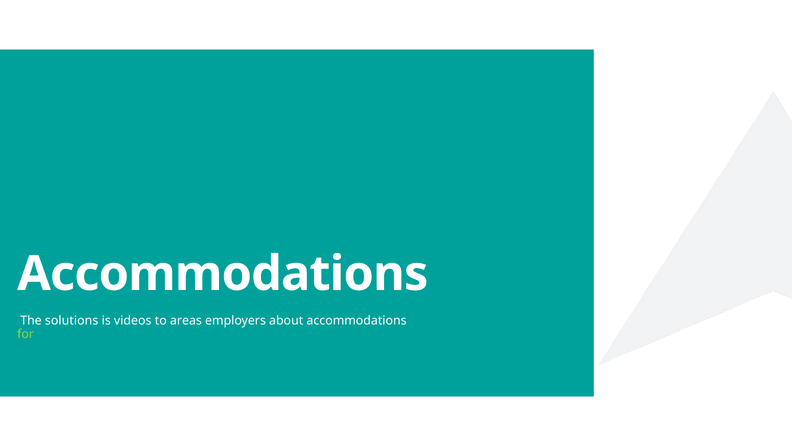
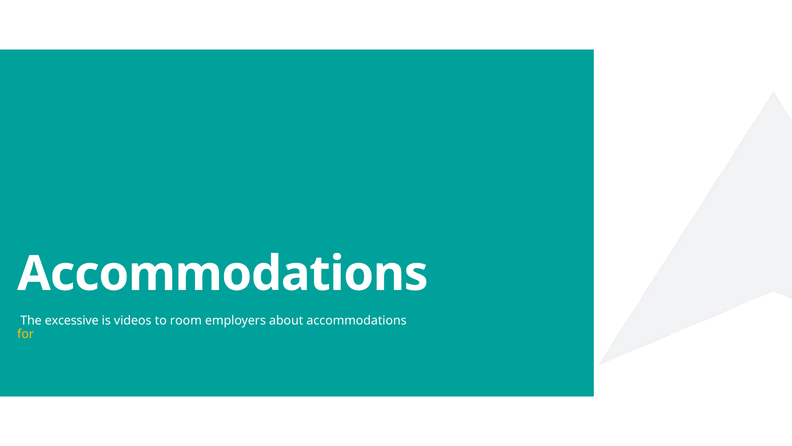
solutions: solutions -> excessive
areas: areas -> room
for at (26, 334) colour: light green -> yellow
